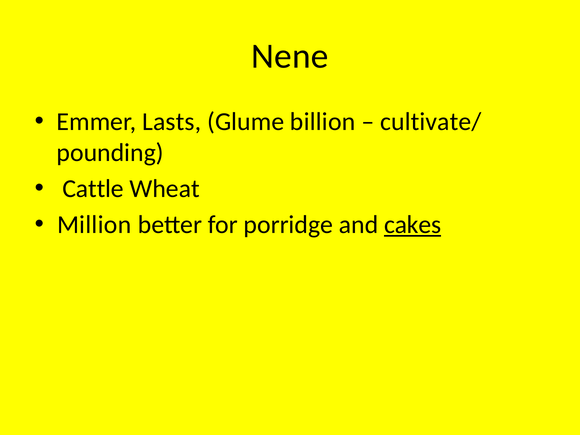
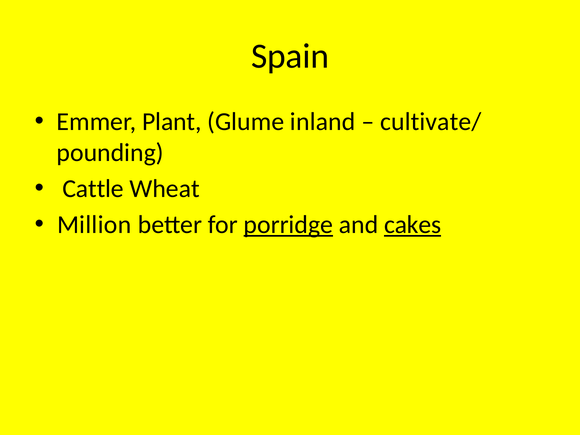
Nene: Nene -> Spain
Lasts: Lasts -> Plant
billion: billion -> inland
porridge underline: none -> present
